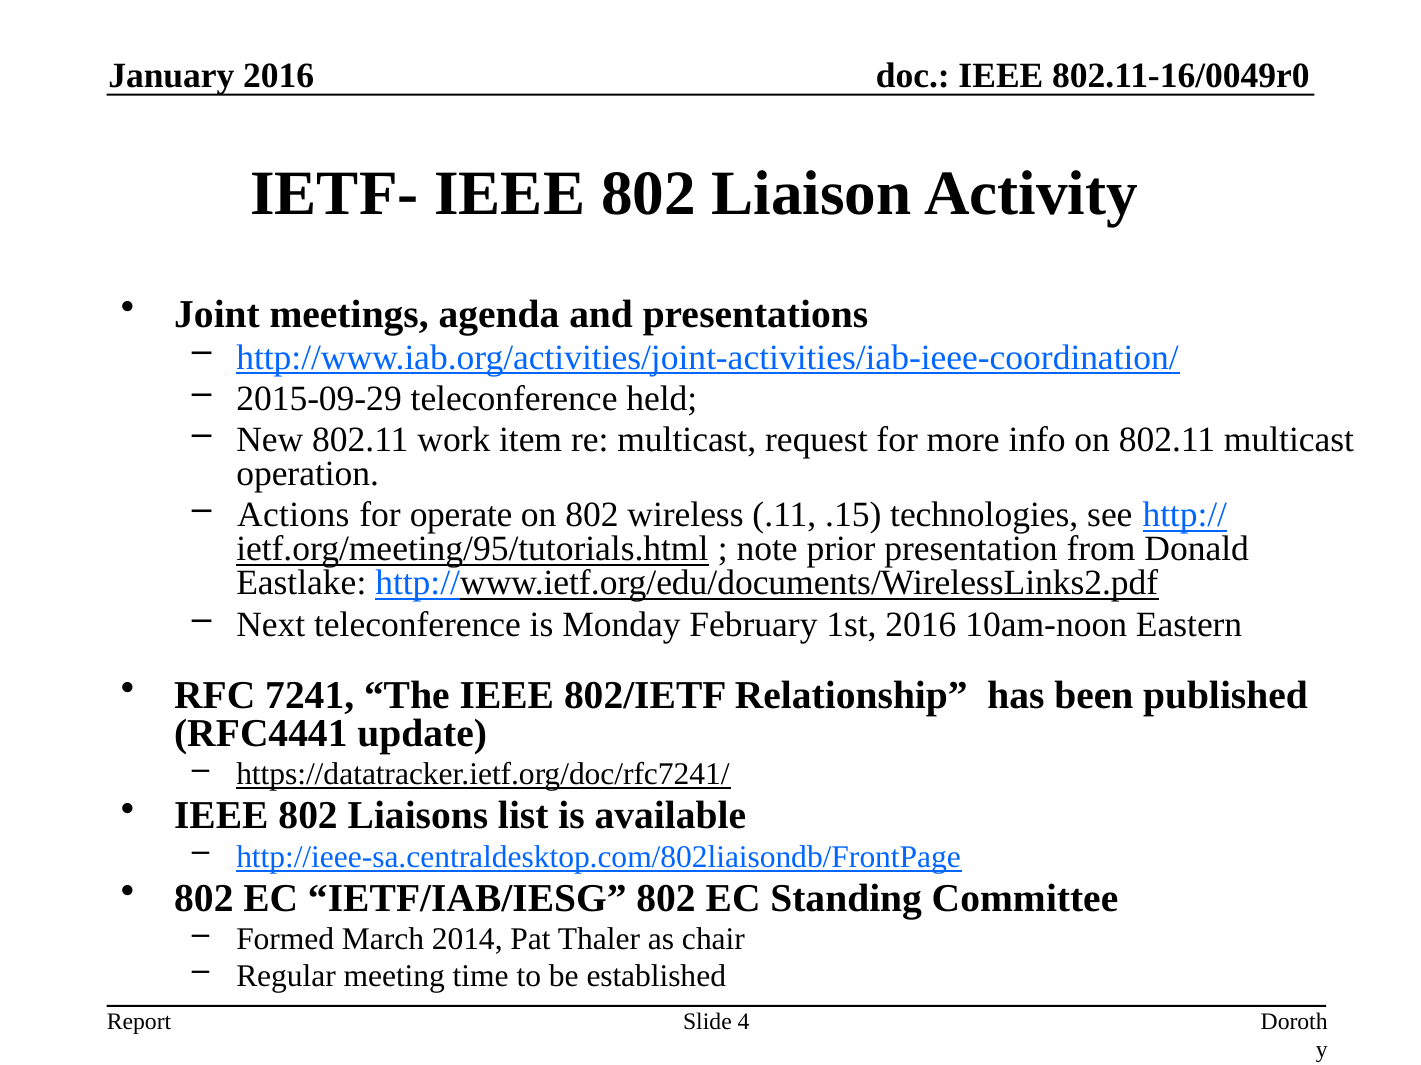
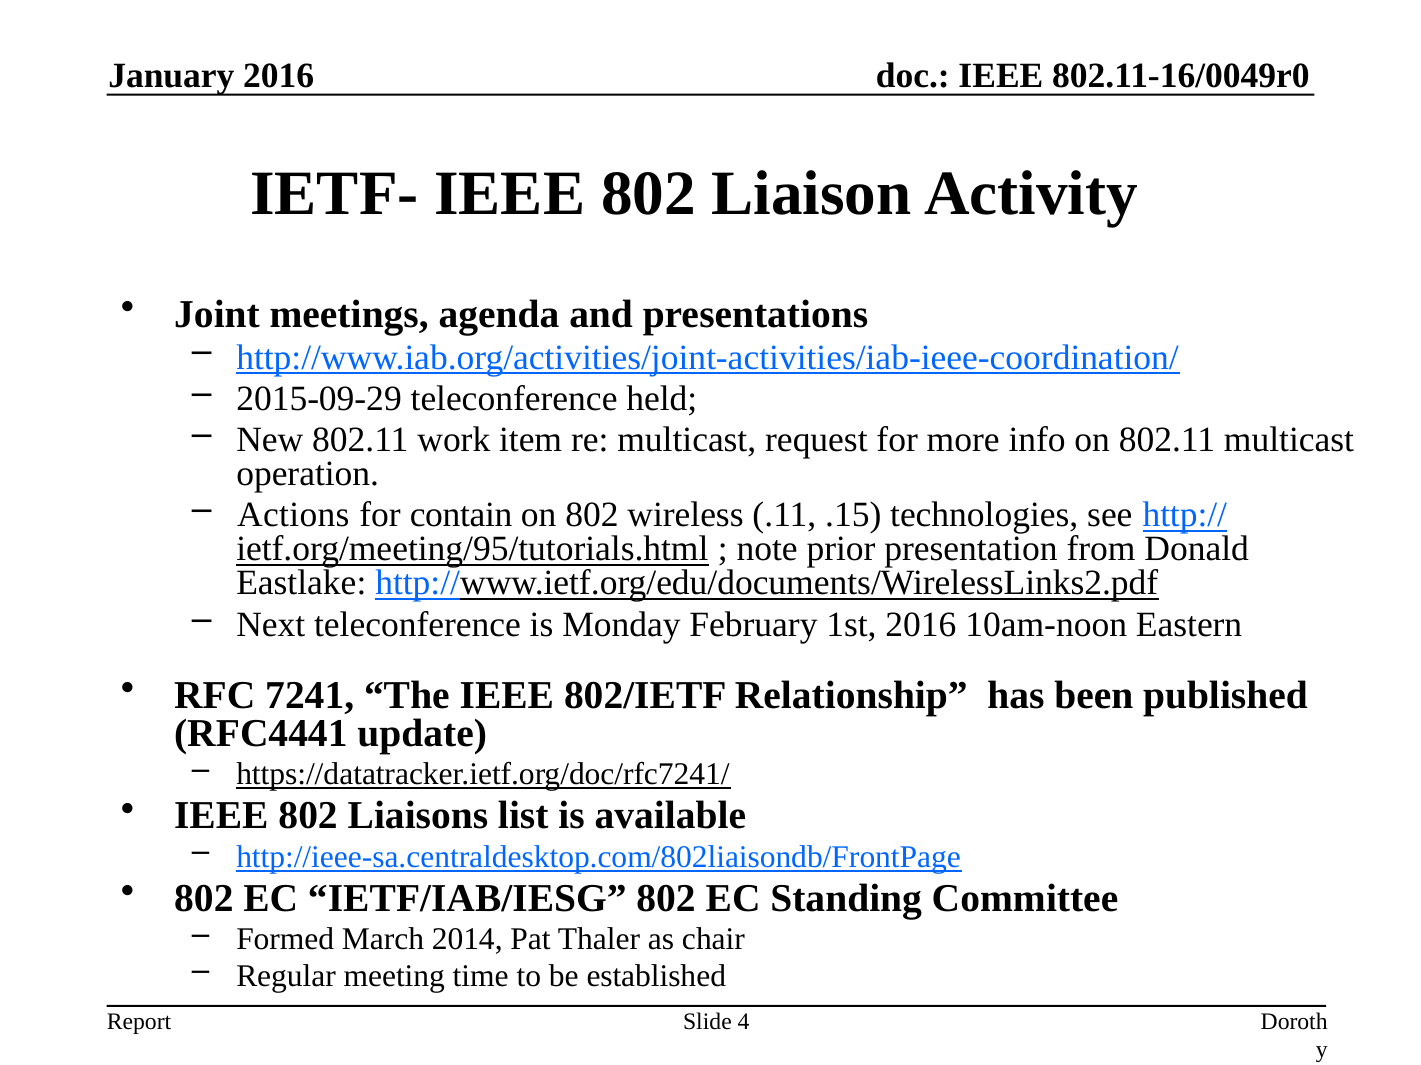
operate: operate -> contain
